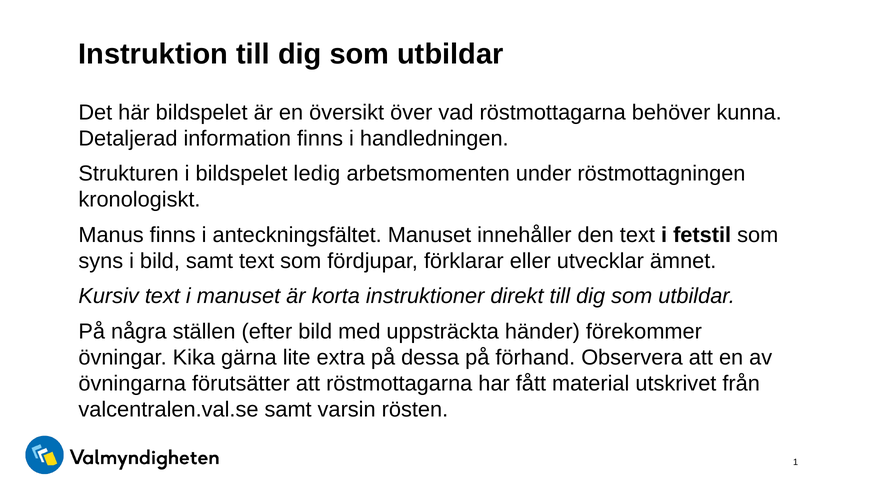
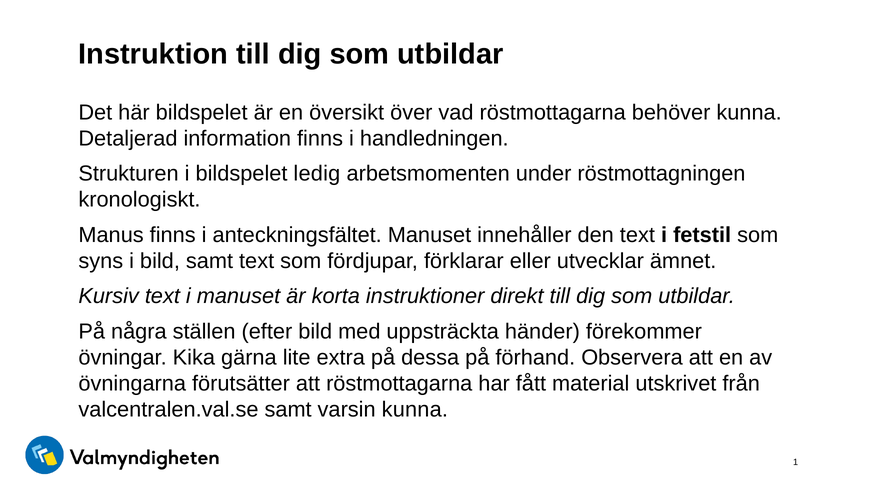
varsin rösten: rösten -> kunna
